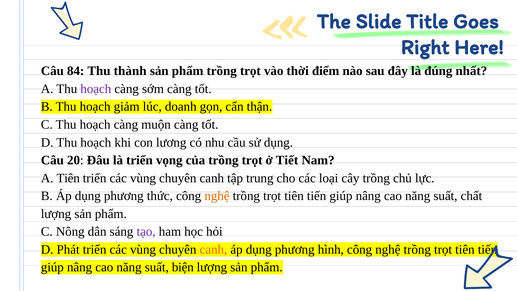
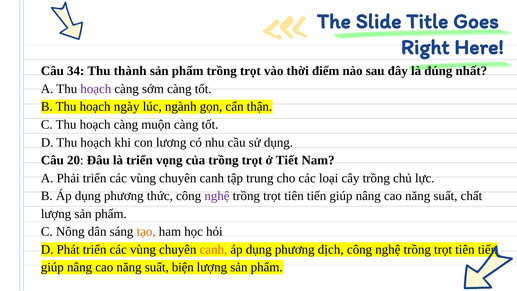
84: 84 -> 34
giảm: giảm -> ngày
doanh: doanh -> ngành
A Tiên: Tiên -> Phải
nghệ at (217, 196) colour: orange -> purple
tạo colour: purple -> orange
hình: hình -> dịch
